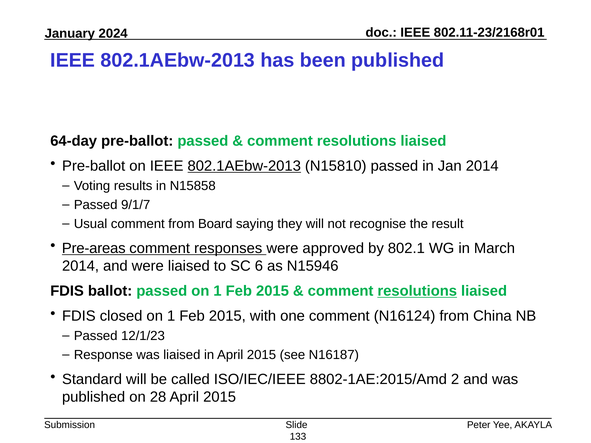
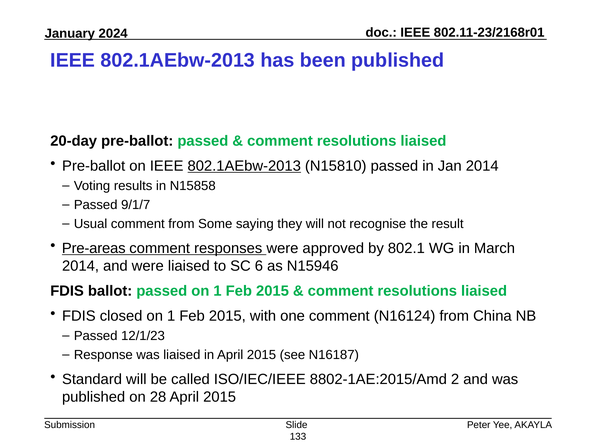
64-day: 64-day -> 20-day
Board: Board -> Some
resolutions at (417, 291) underline: present -> none
